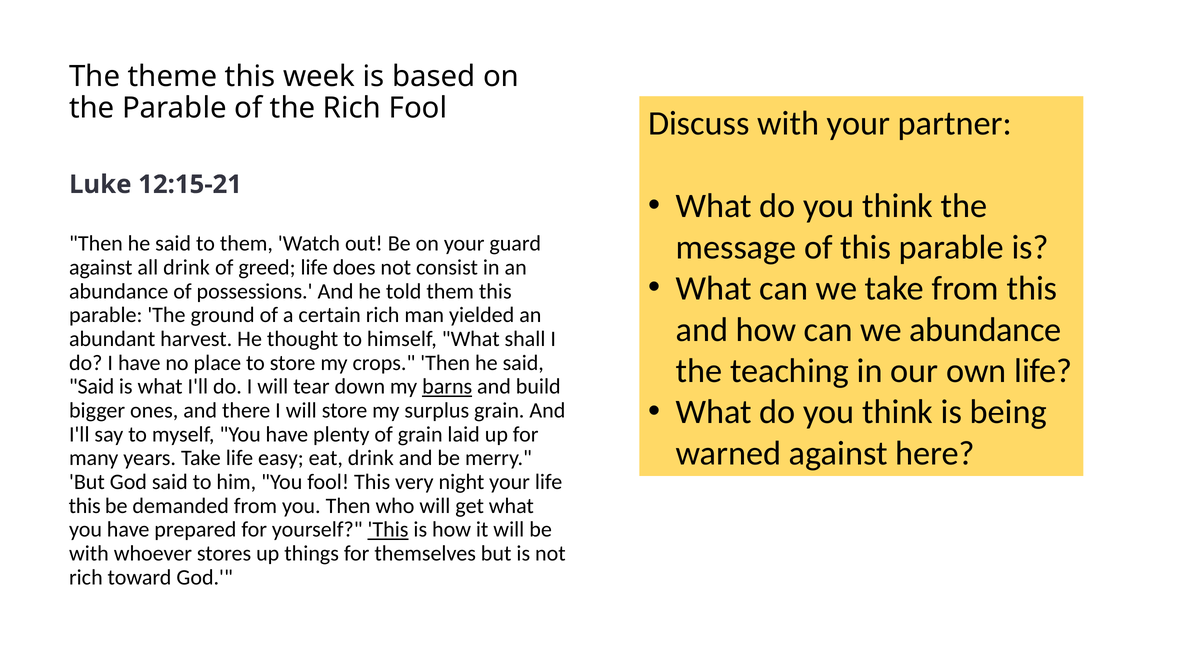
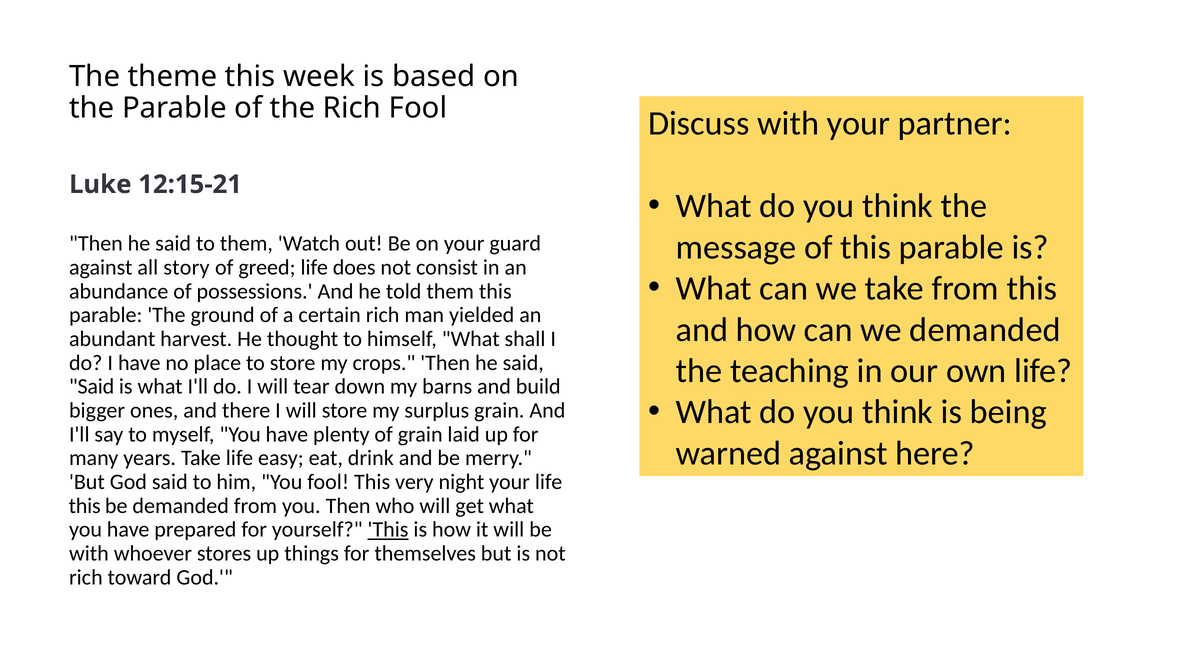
all drink: drink -> story
we abundance: abundance -> demanded
barns underline: present -> none
